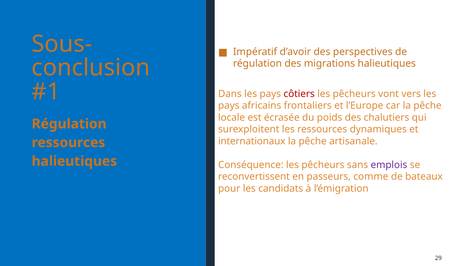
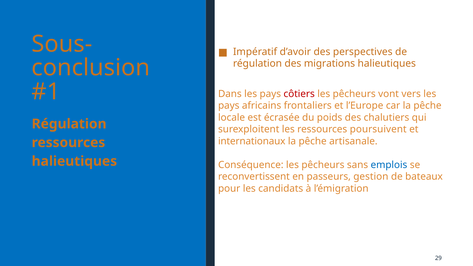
dynamiques: dynamiques -> poursuivent
emplois colour: purple -> blue
comme: comme -> gestion
